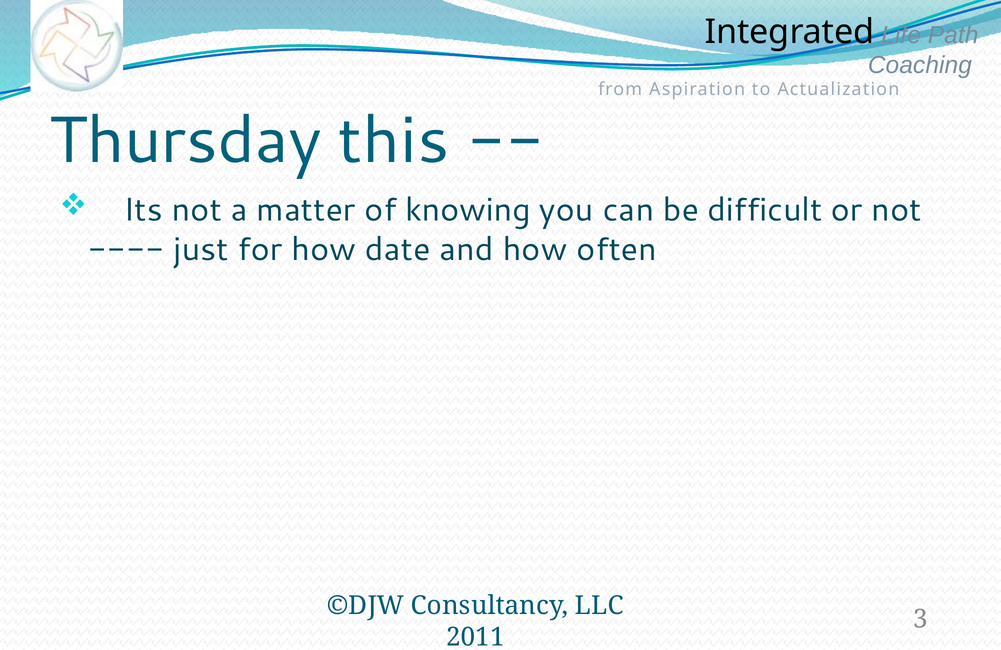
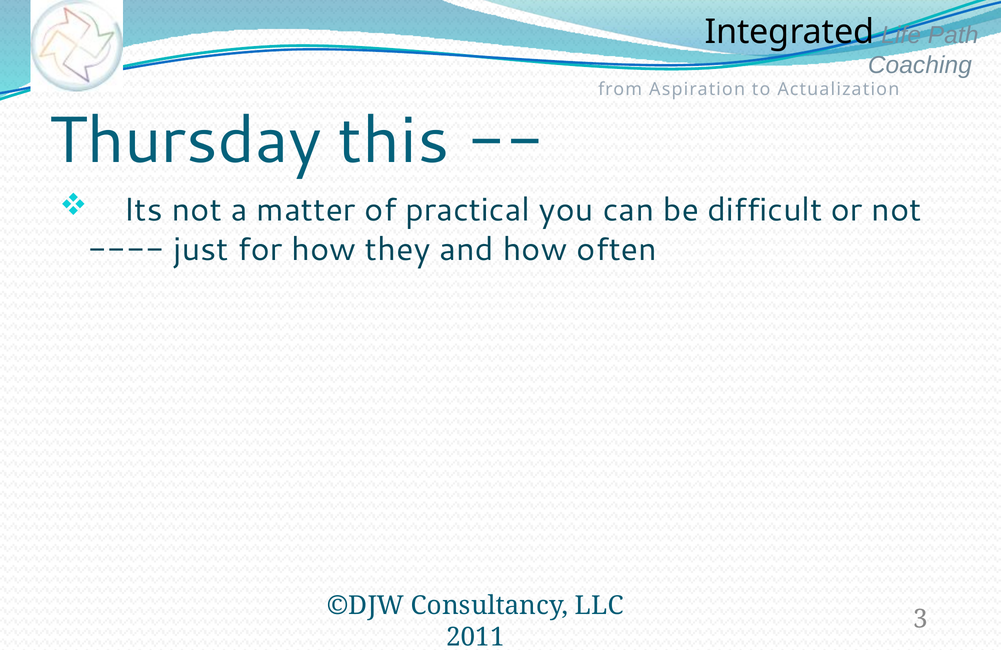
knowing: knowing -> practical
date: date -> they
